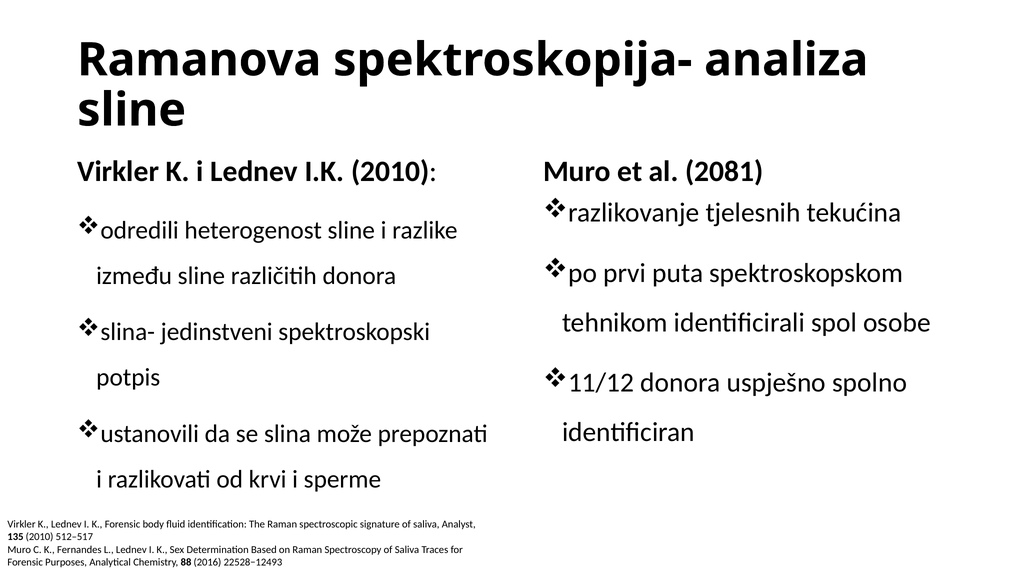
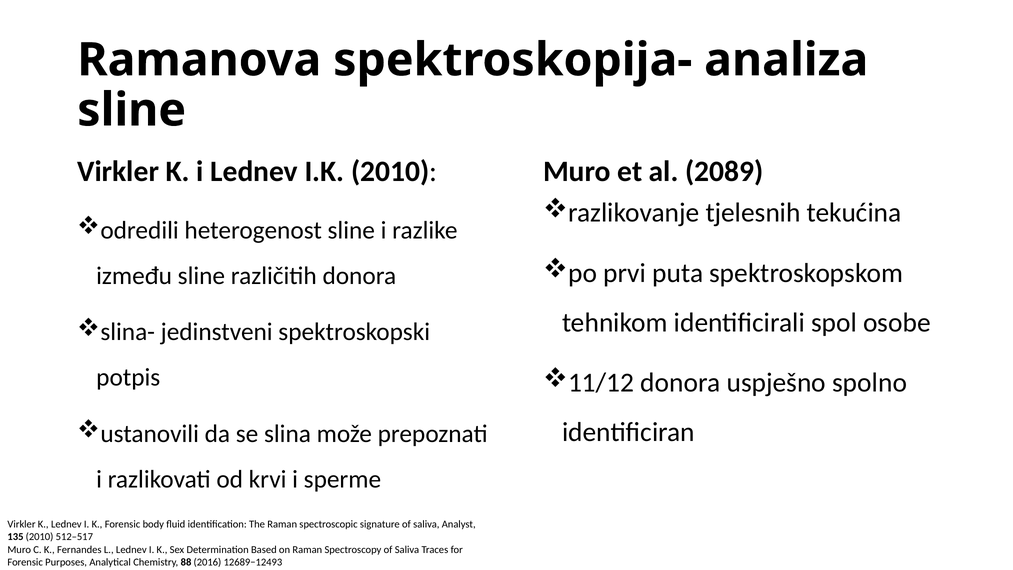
2081: 2081 -> 2089
22528−12493: 22528−12493 -> 12689−12493
